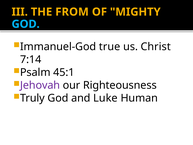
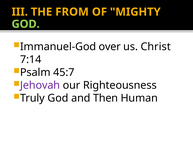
GOD at (26, 24) colour: light blue -> light green
true: true -> over
45:1: 45:1 -> 45:7
Luke: Luke -> Then
